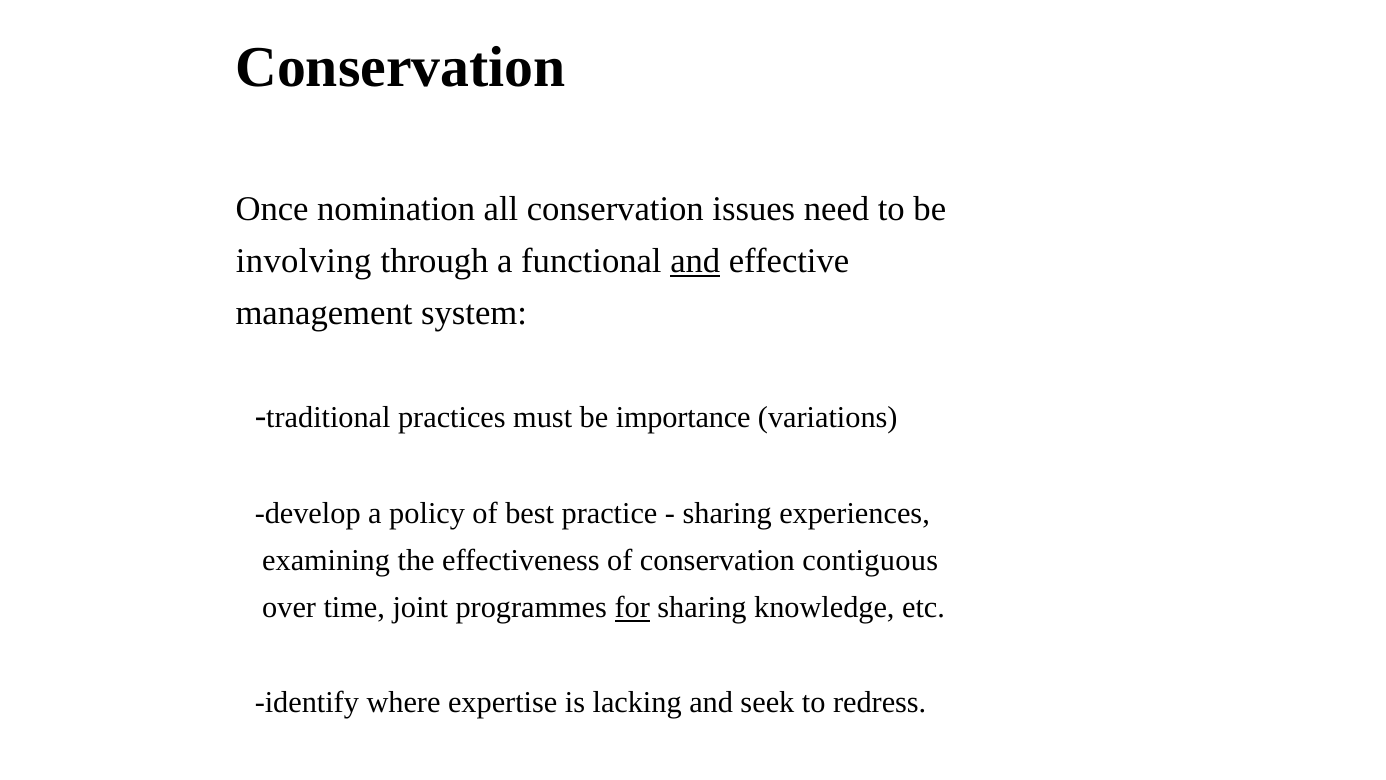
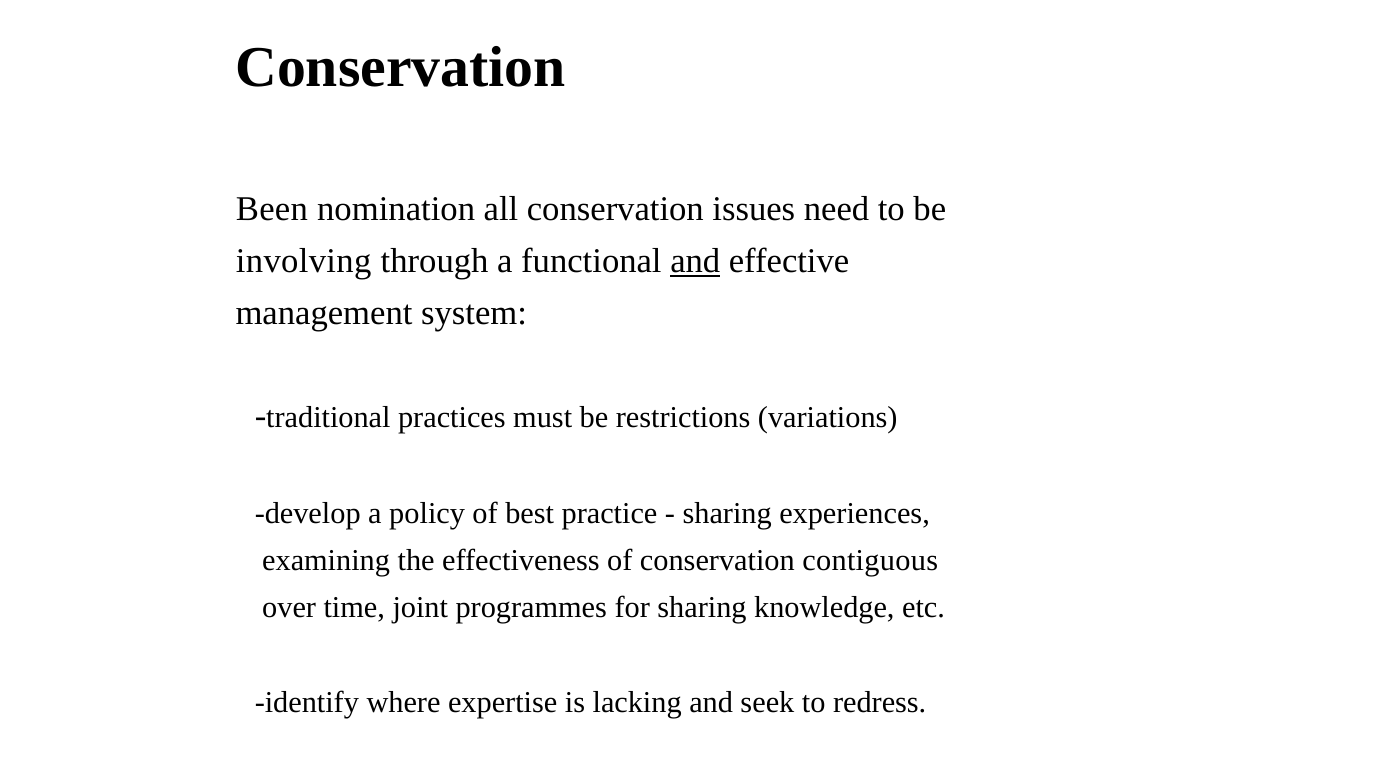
Once: Once -> Been
importance: importance -> restrictions
for underline: present -> none
